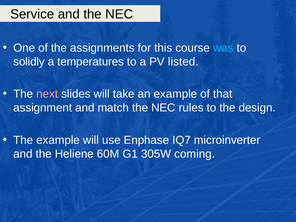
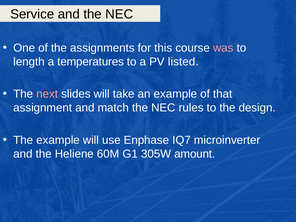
was colour: light blue -> pink
solidly: solidly -> length
coming: coming -> amount
